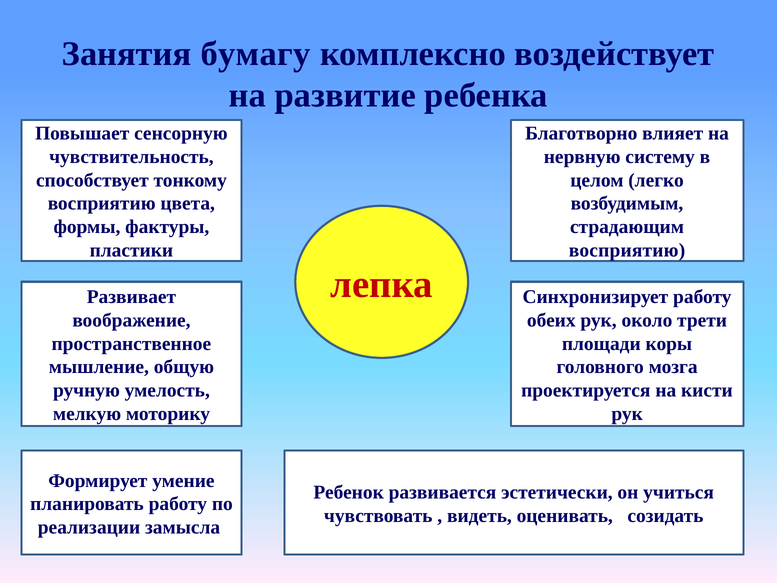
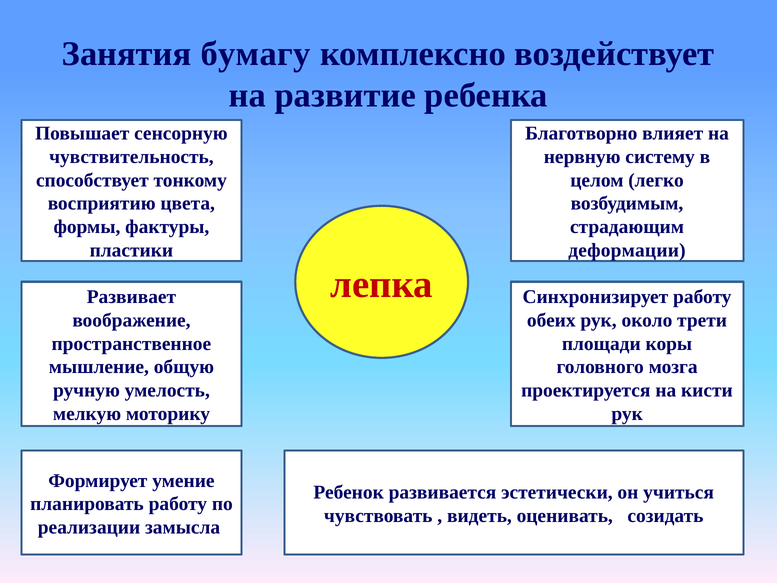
восприятию at (627, 250): восприятию -> деформации
